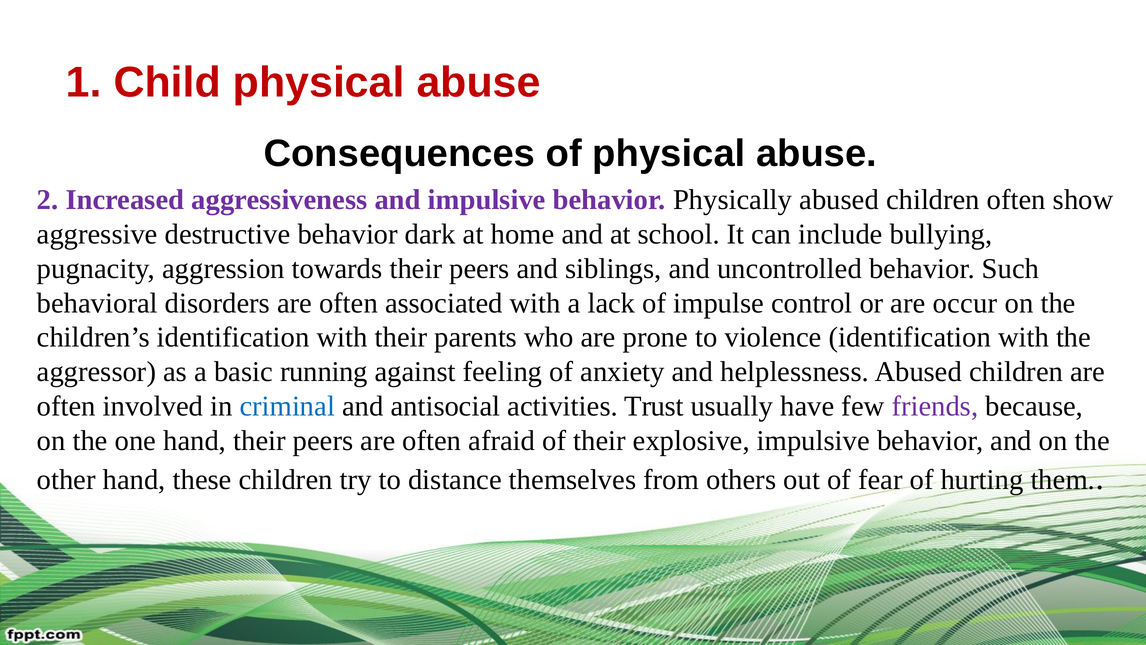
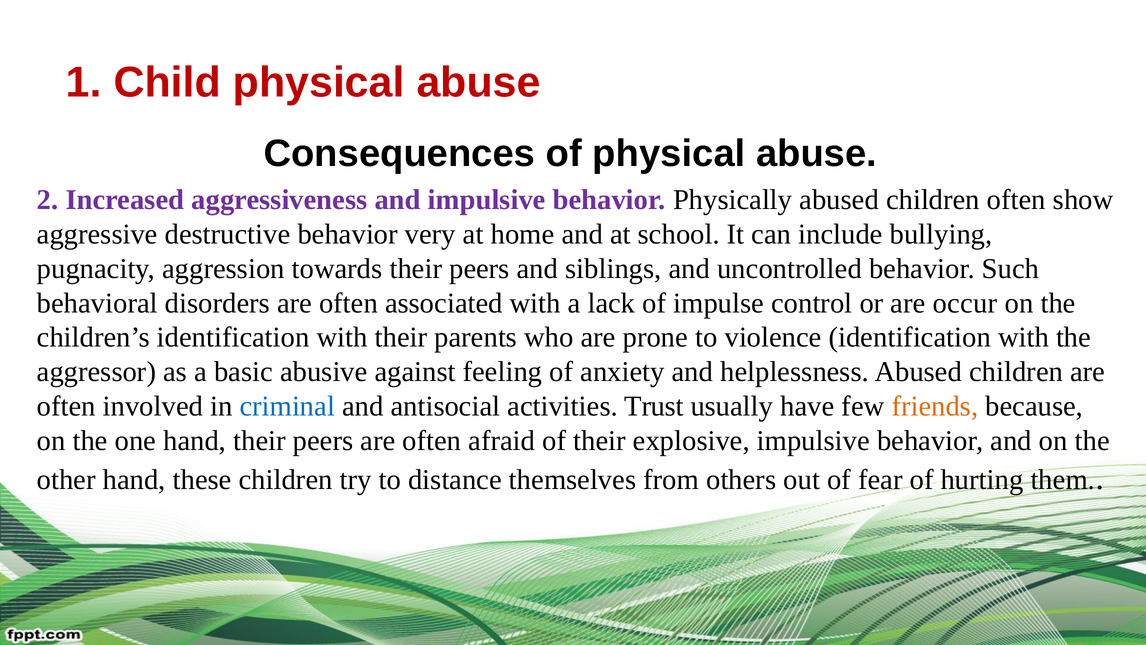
dark: dark -> very
running: running -> abusive
friends colour: purple -> orange
